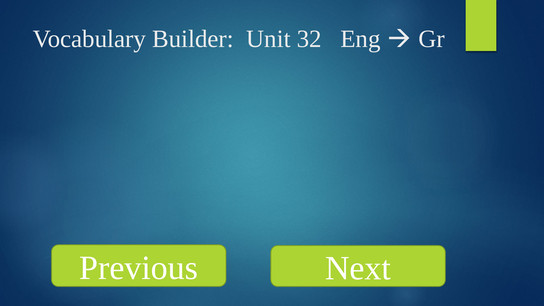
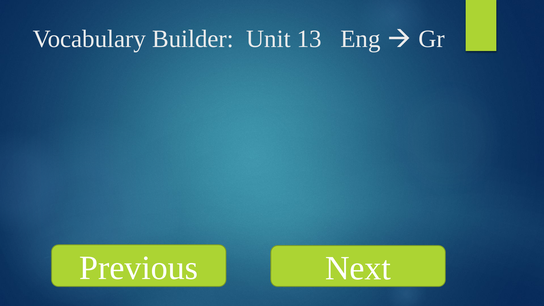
32: 32 -> 13
